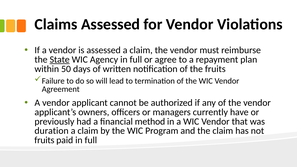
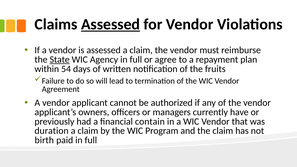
Assessed at (111, 24) underline: none -> present
50: 50 -> 54
method: method -> contain
fruits at (44, 140): fruits -> birth
